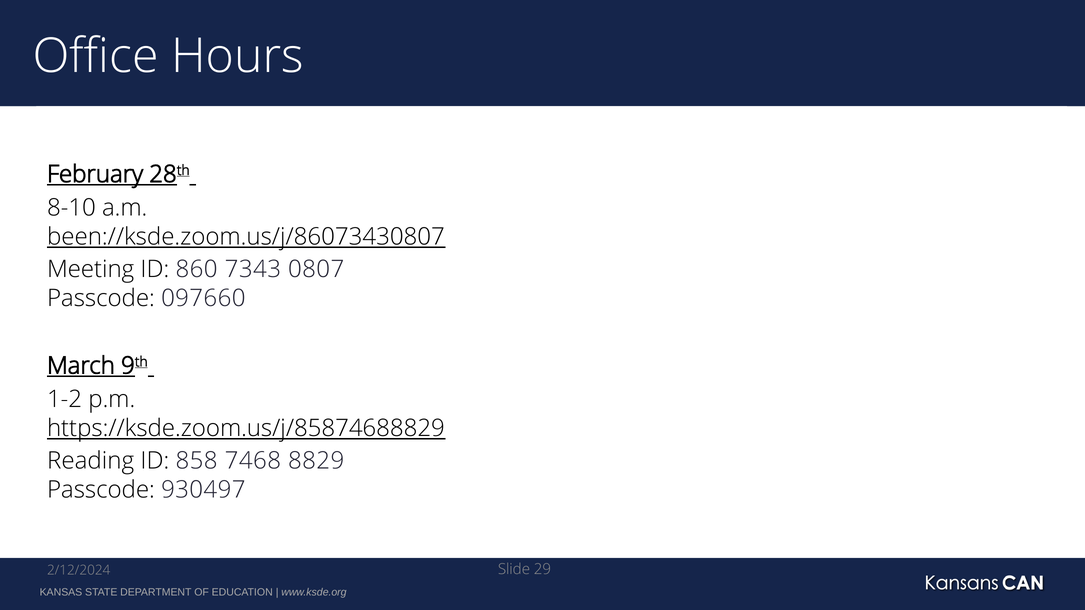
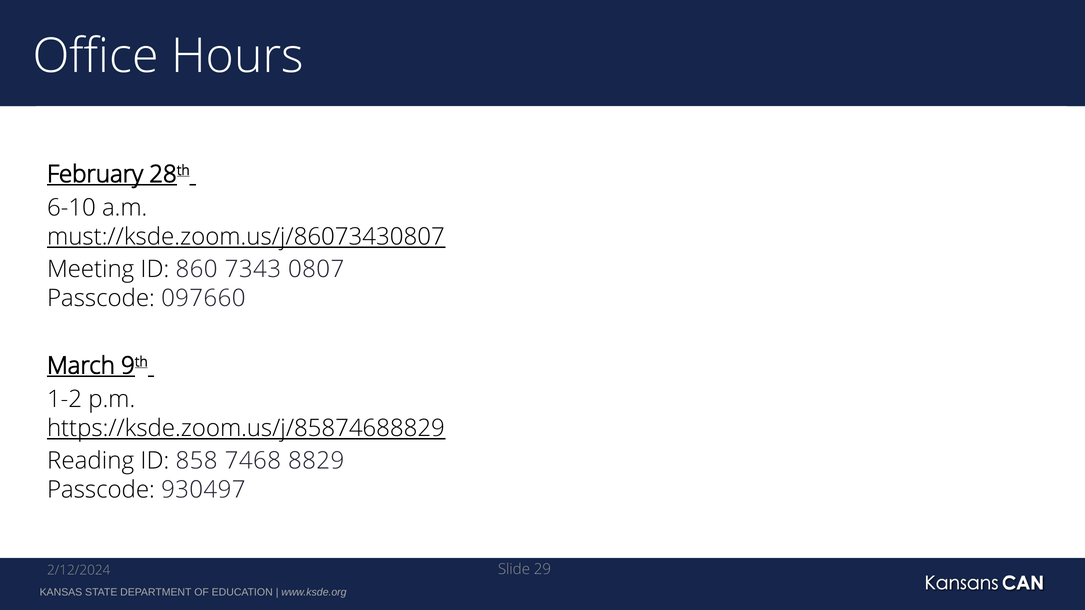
8-10: 8-10 -> 6-10
been://ksde.zoom.us/j/86073430807: been://ksde.zoom.us/j/86073430807 -> must://ksde.zoom.us/j/86073430807
